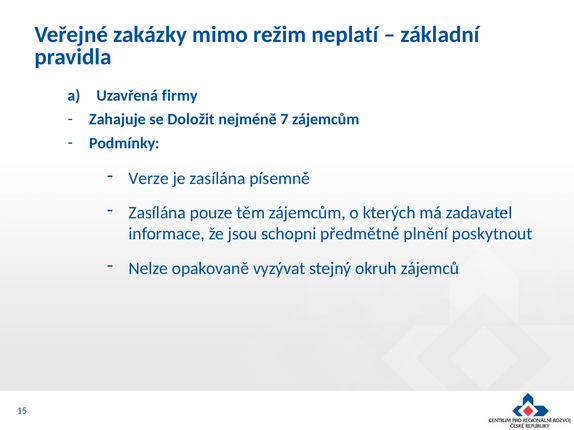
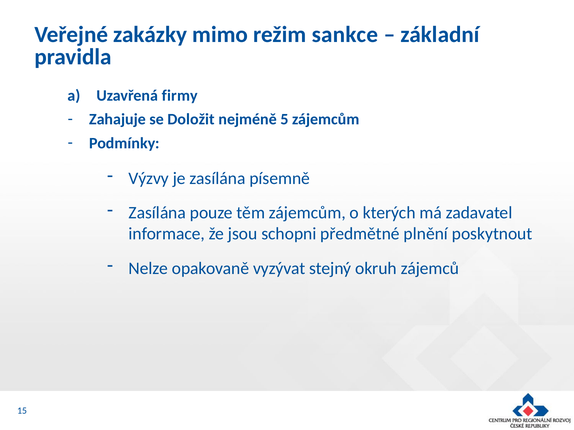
neplatí: neplatí -> sankce
7: 7 -> 5
Verze: Verze -> Výzvy
